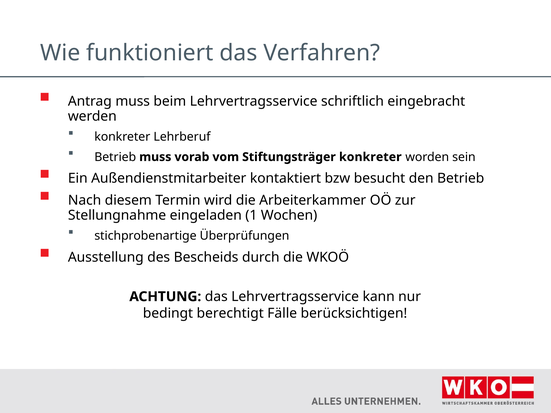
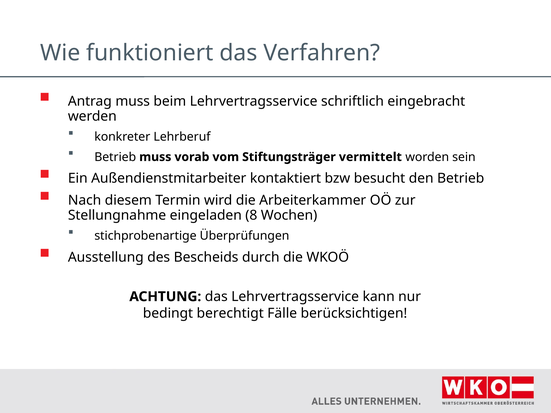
Stiftungsträger konkreter: konkreter -> vermittelt
1: 1 -> 8
